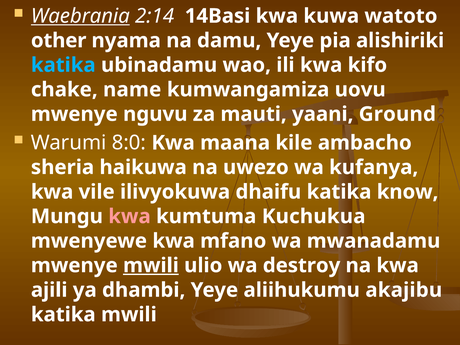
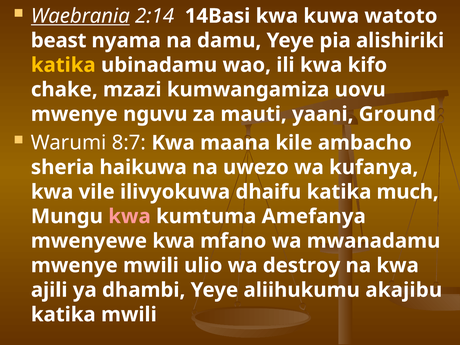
other: other -> beast
katika at (63, 65) colour: light blue -> yellow
name: name -> mzazi
8:0: 8:0 -> 8:7
know: know -> much
Kuchukua: Kuchukua -> Amefanya
mwili at (151, 265) underline: present -> none
